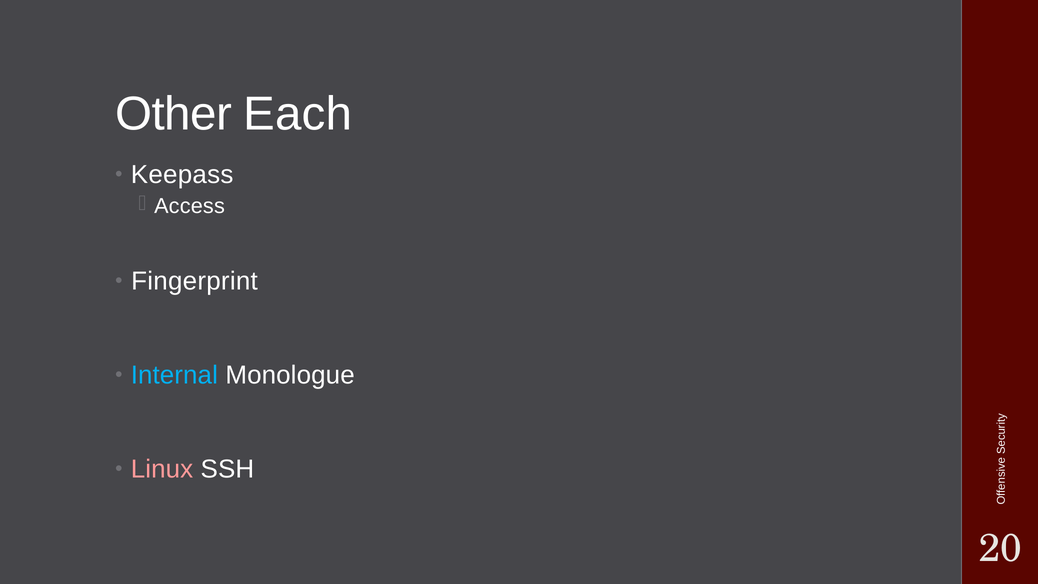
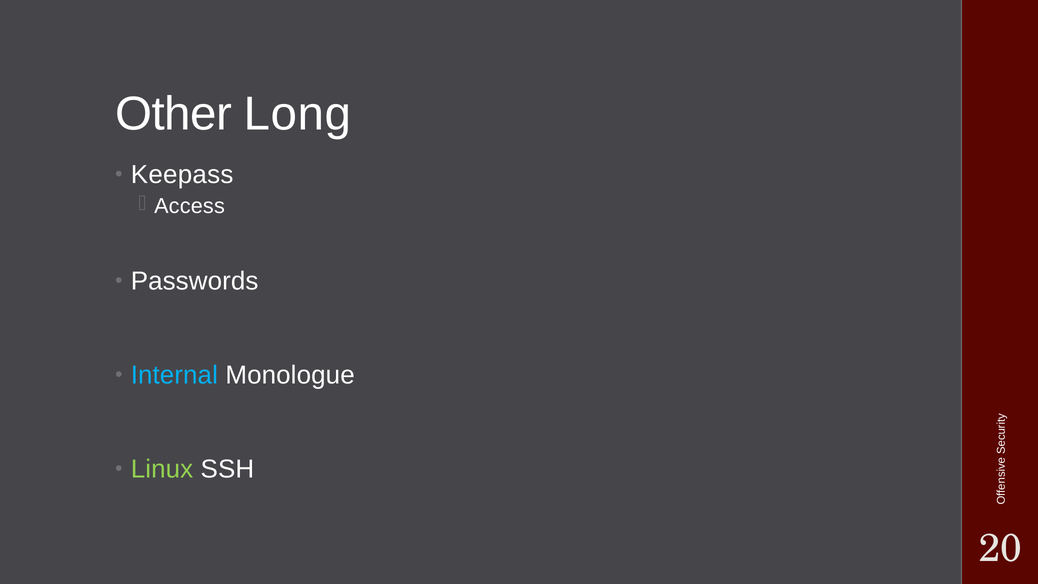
Each: Each -> Long
Fingerprint: Fingerprint -> Passwords
Linux colour: pink -> light green
